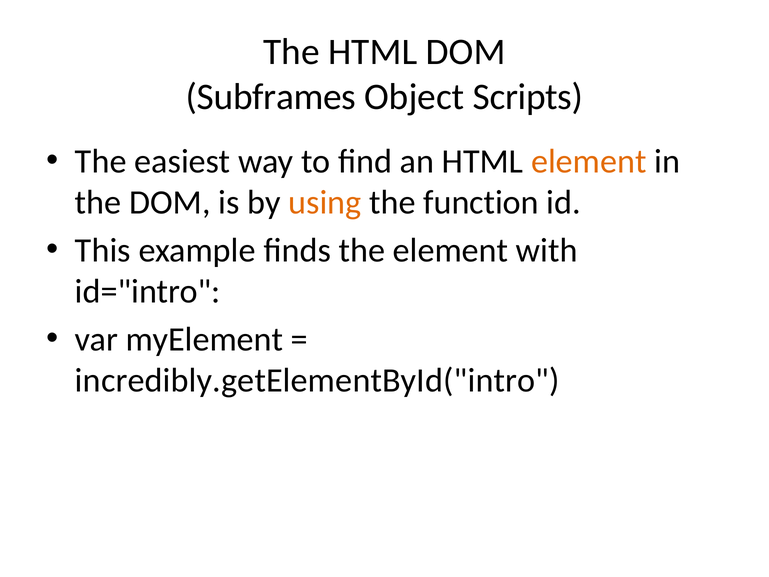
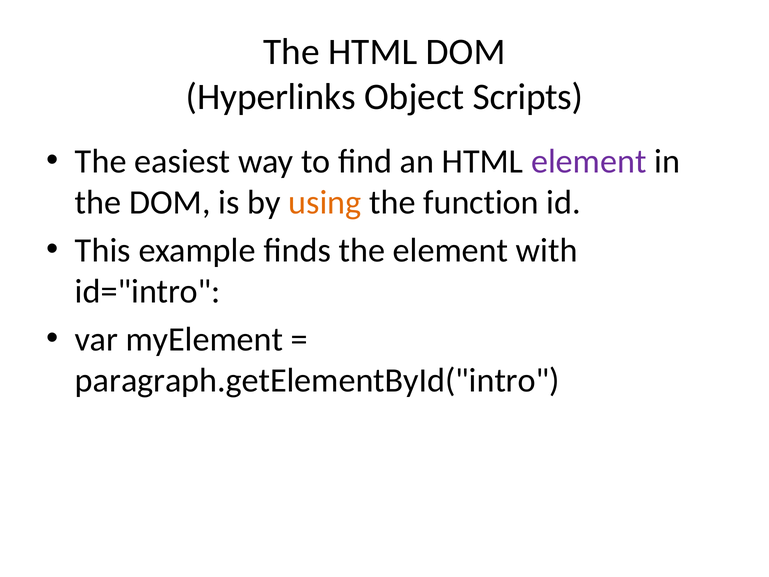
Subframes: Subframes -> Hyperlinks
element at (589, 161) colour: orange -> purple
incredibly.getElementById("intro: incredibly.getElementById("intro -> paragraph.getElementById("intro
